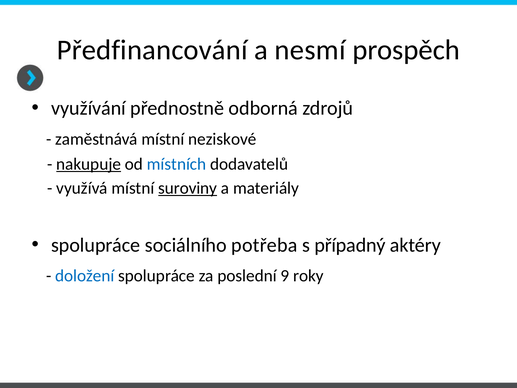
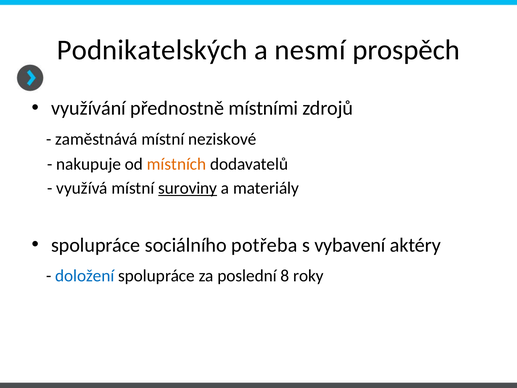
Předfinancování: Předfinancování -> Podnikatelských
odborná: odborná -> místními
nakupuje underline: present -> none
místních colour: blue -> orange
případný: případný -> vybavení
9: 9 -> 8
